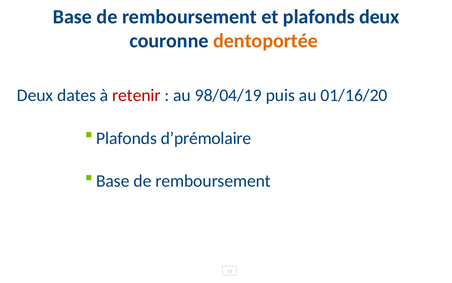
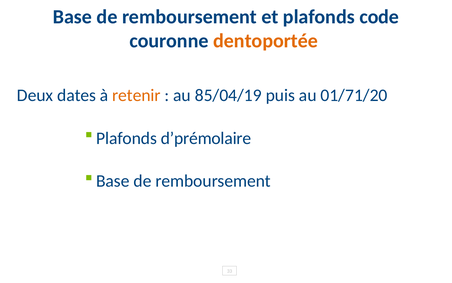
plafonds deux: deux -> code
retenir colour: red -> orange
98/04/19: 98/04/19 -> 85/04/19
01/16/20: 01/16/20 -> 01/71/20
